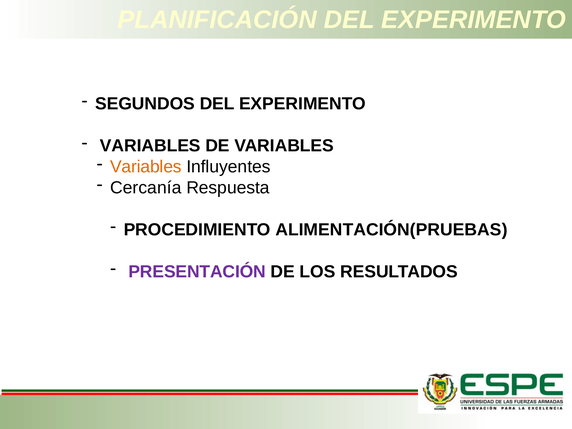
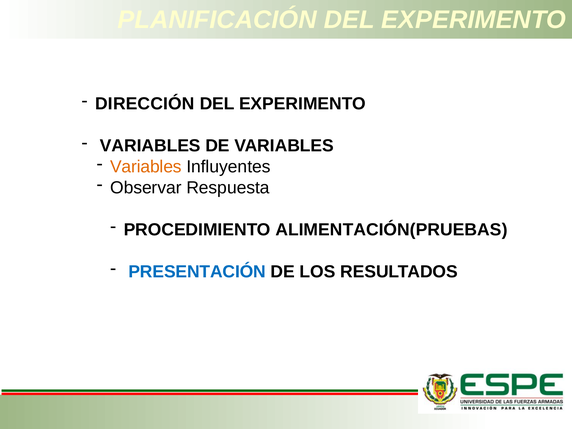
SEGUNDOS: SEGUNDOS -> DIRECCIÓN
Cercanía: Cercanía -> Observar
PRESENTACIÓN colour: purple -> blue
